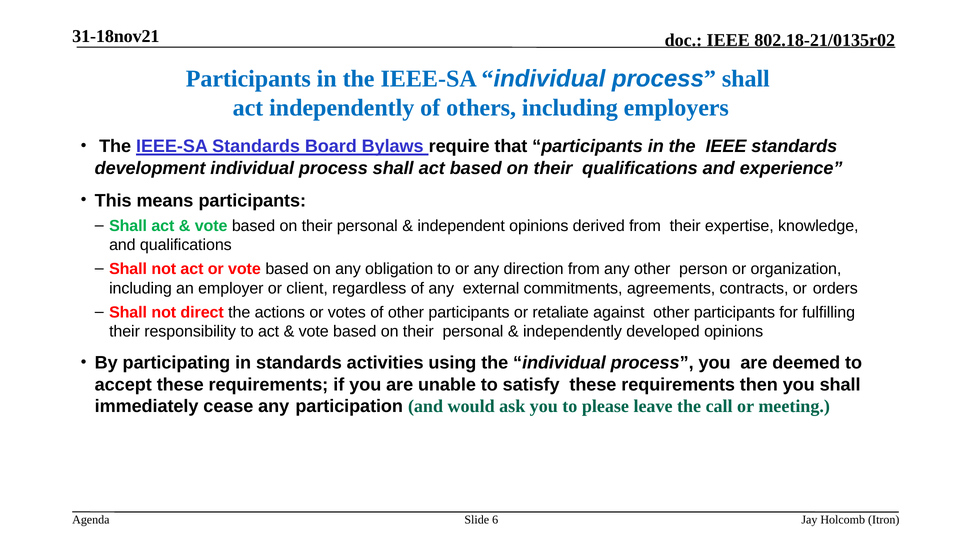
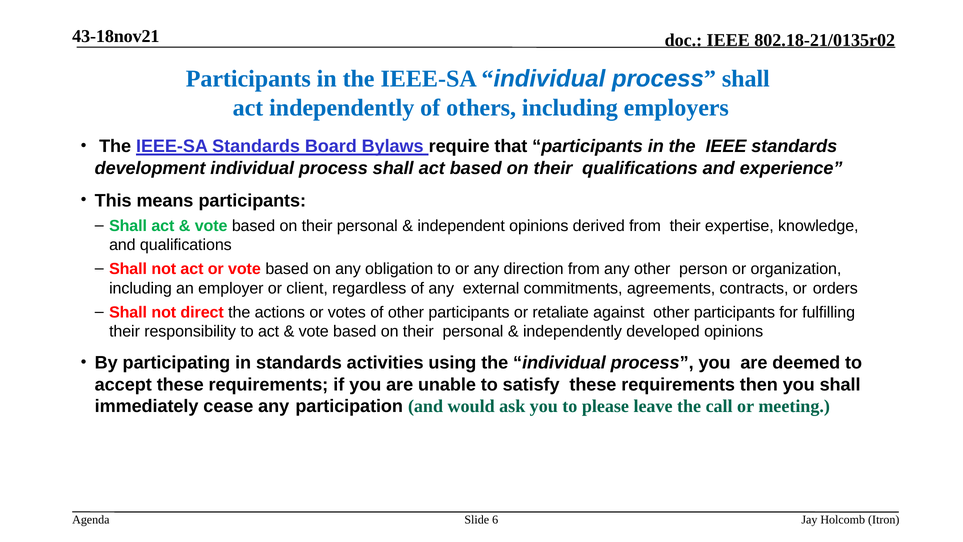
31-18nov21: 31-18nov21 -> 43-18nov21
